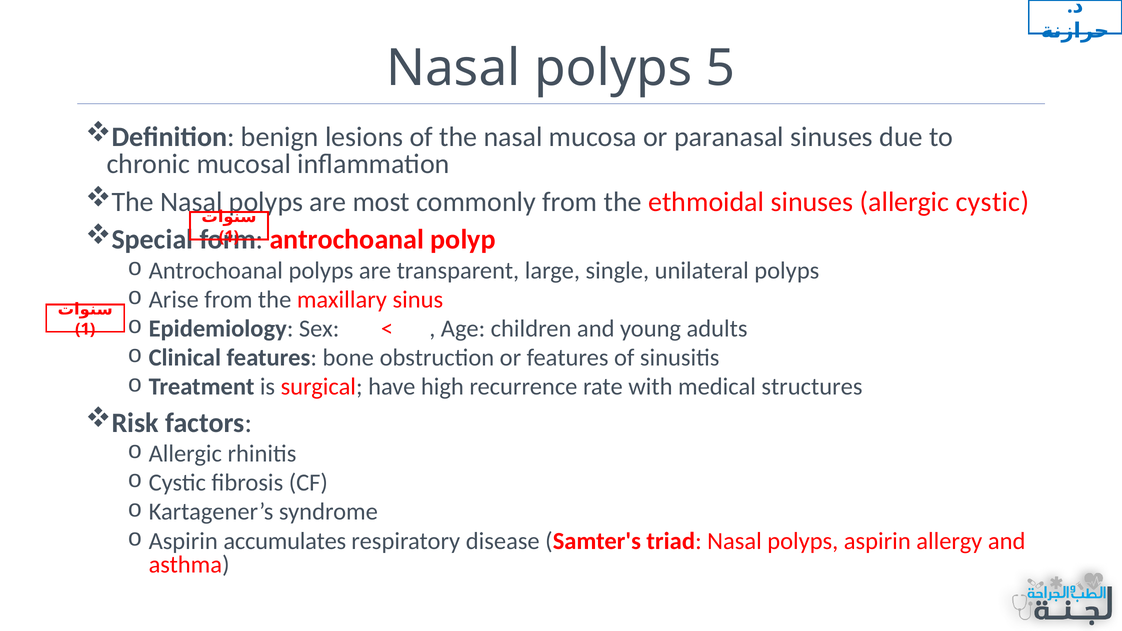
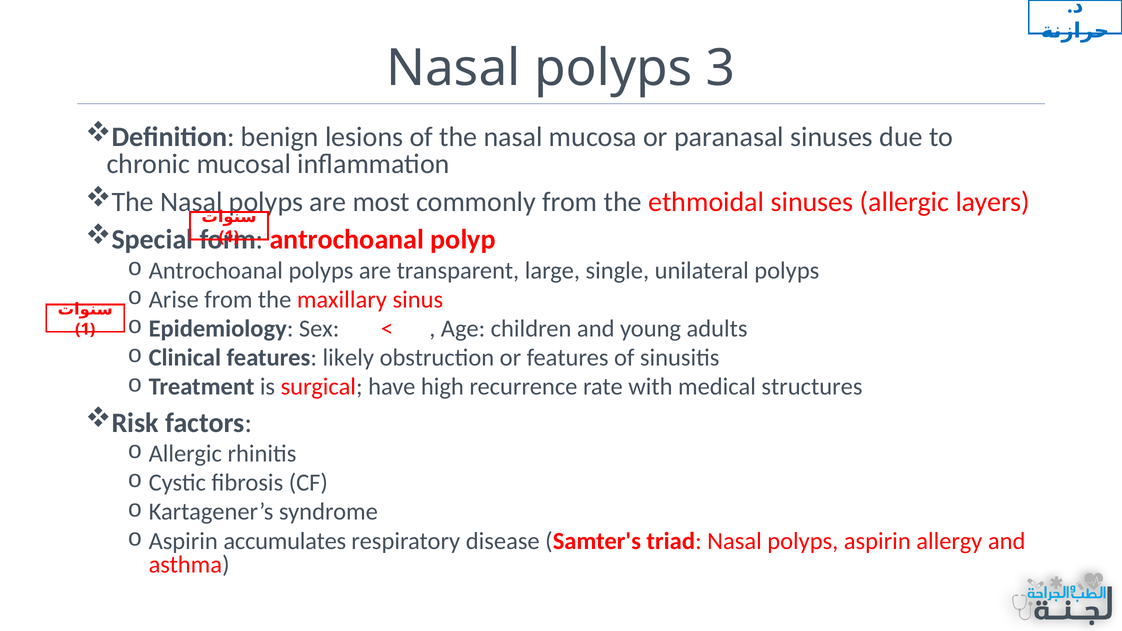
5: 5 -> 3
allergic cystic: cystic -> layers
bone: bone -> likely
